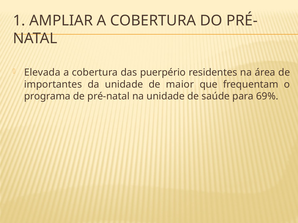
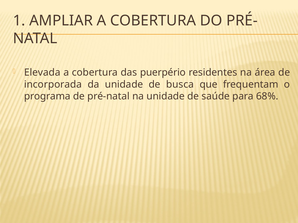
importantes: importantes -> incorporada
maior: maior -> busca
69%: 69% -> 68%
